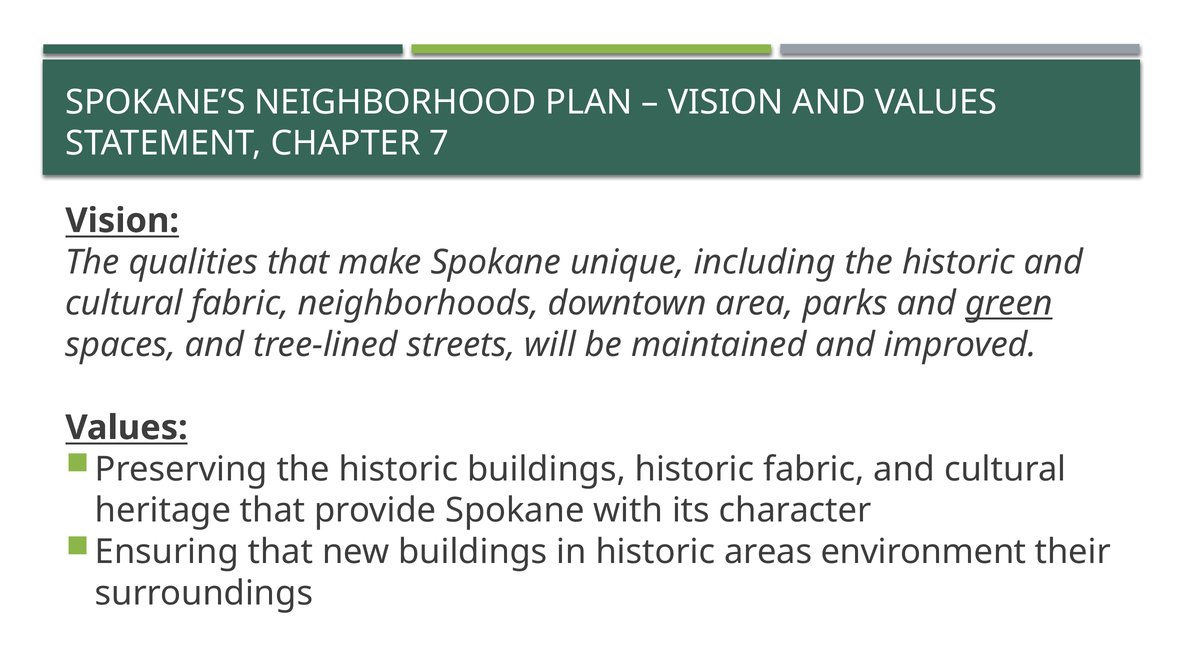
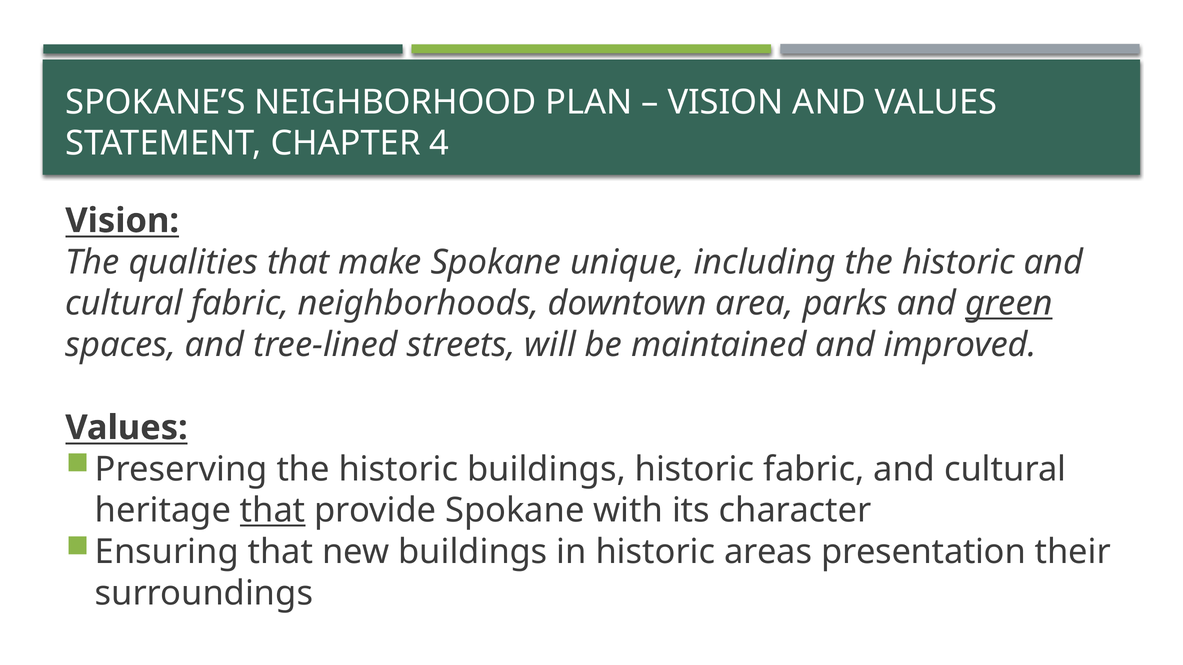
7: 7 -> 4
that at (273, 511) underline: none -> present
environment: environment -> presentation
